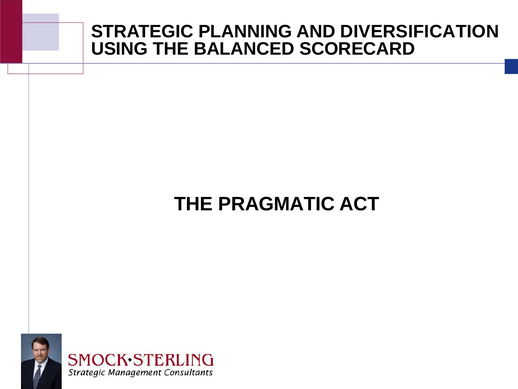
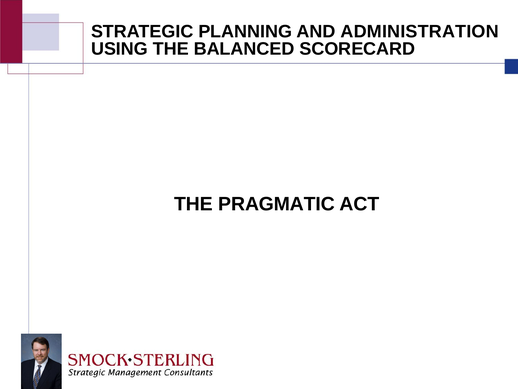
DIVERSIFICATION: DIVERSIFICATION -> ADMINISTRATION
